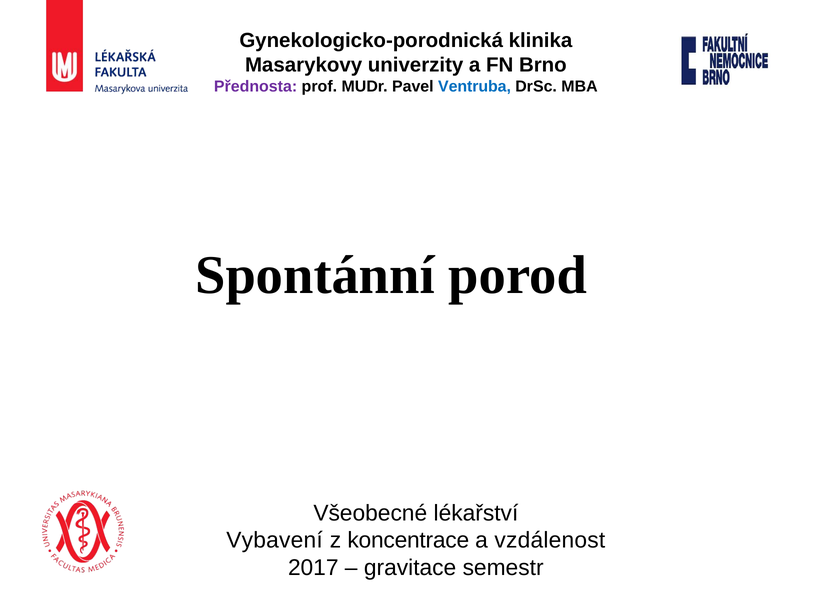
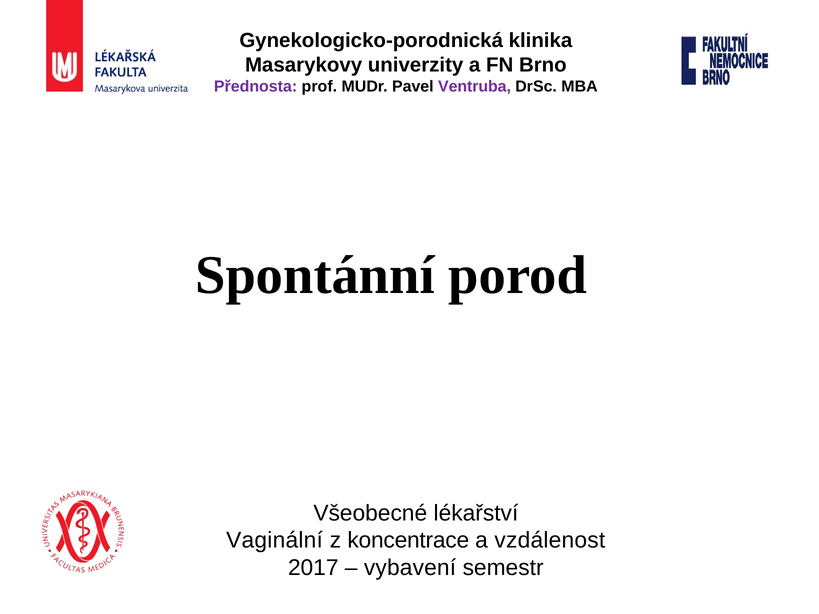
Ventruba colour: blue -> purple
Vybavení: Vybavení -> Vaginální
gravitace: gravitace -> vybavení
